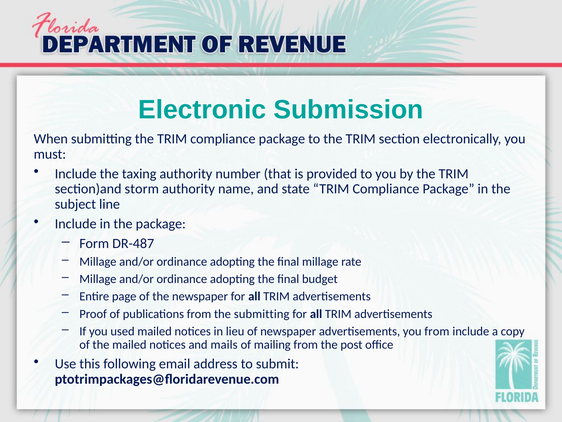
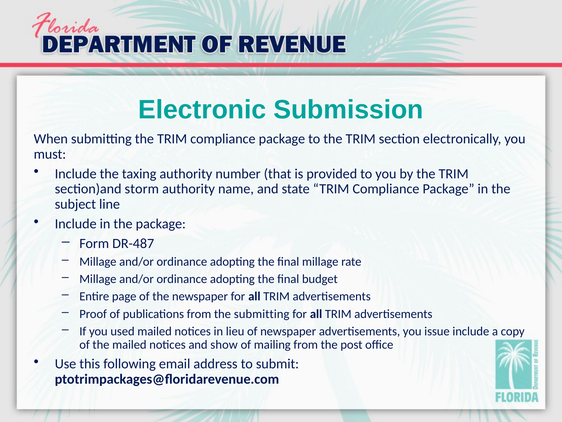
you from: from -> issue
mails: mails -> show
